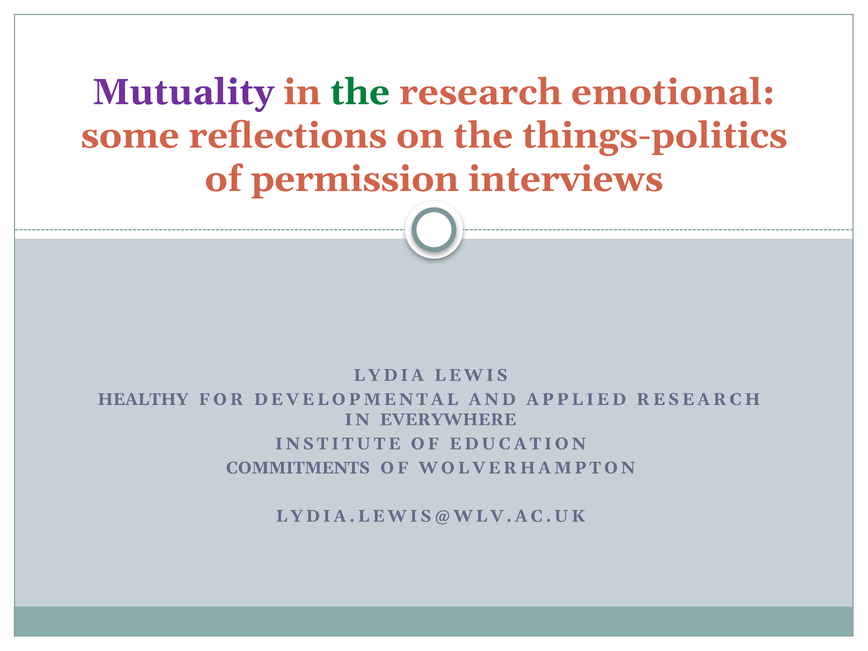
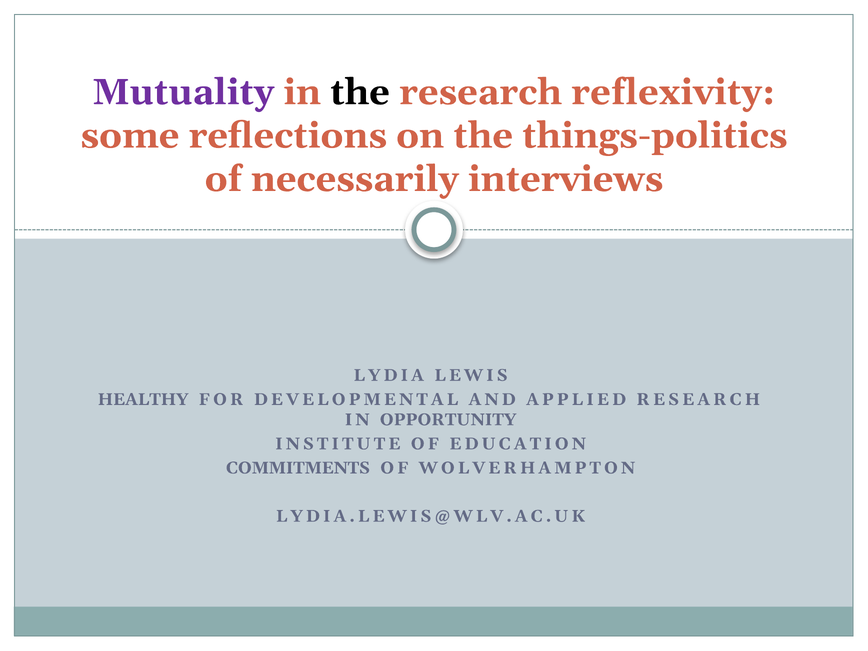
the at (360, 92) colour: green -> black
emotional: emotional -> reflexivity
permission: permission -> necessarily
EVERYWHERE: EVERYWHERE -> OPPORTUNITY
